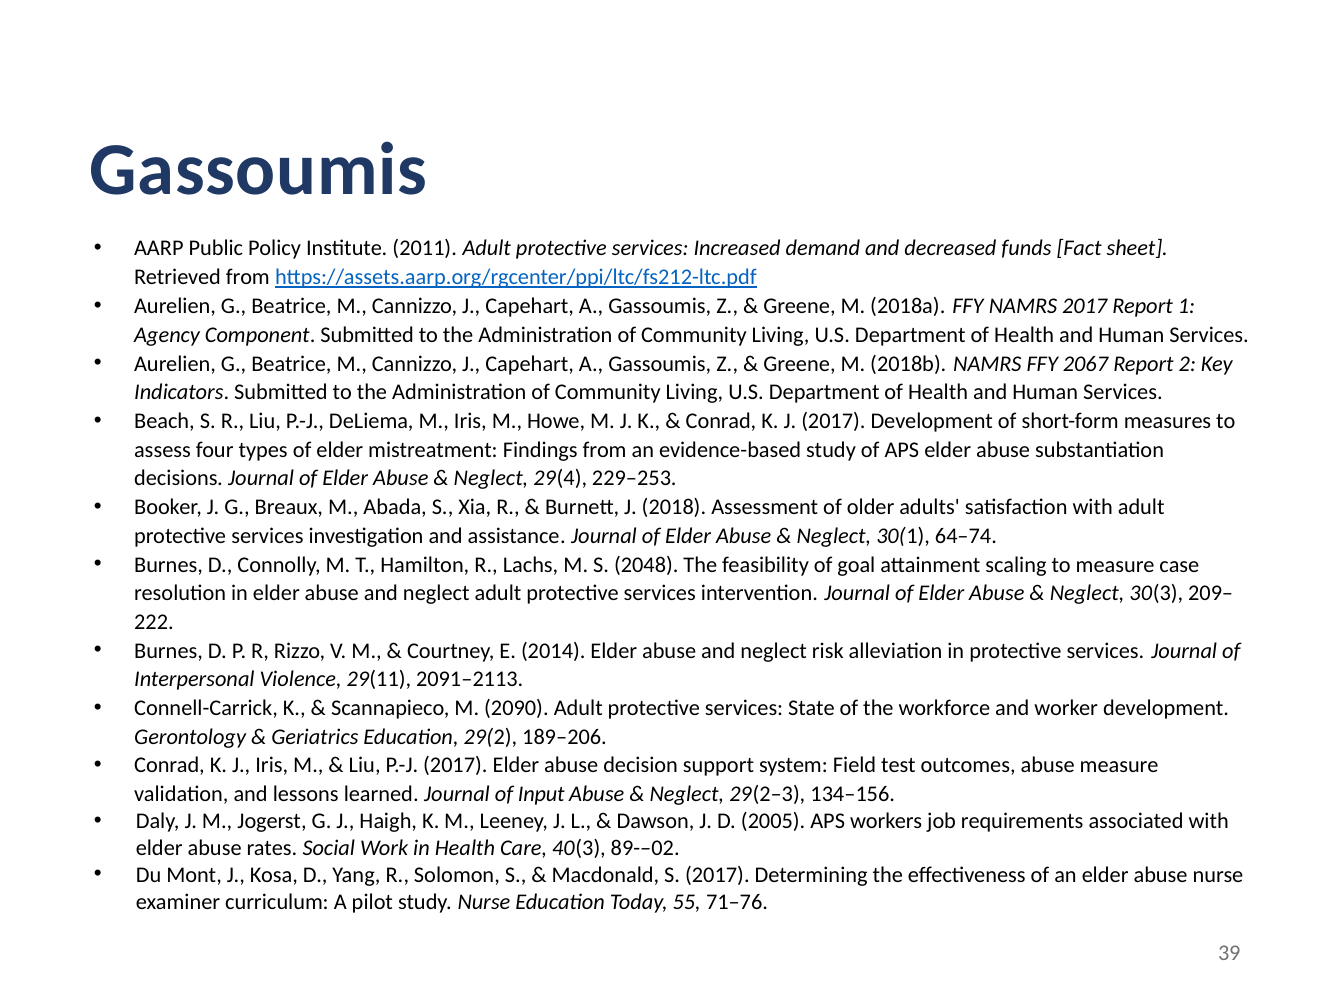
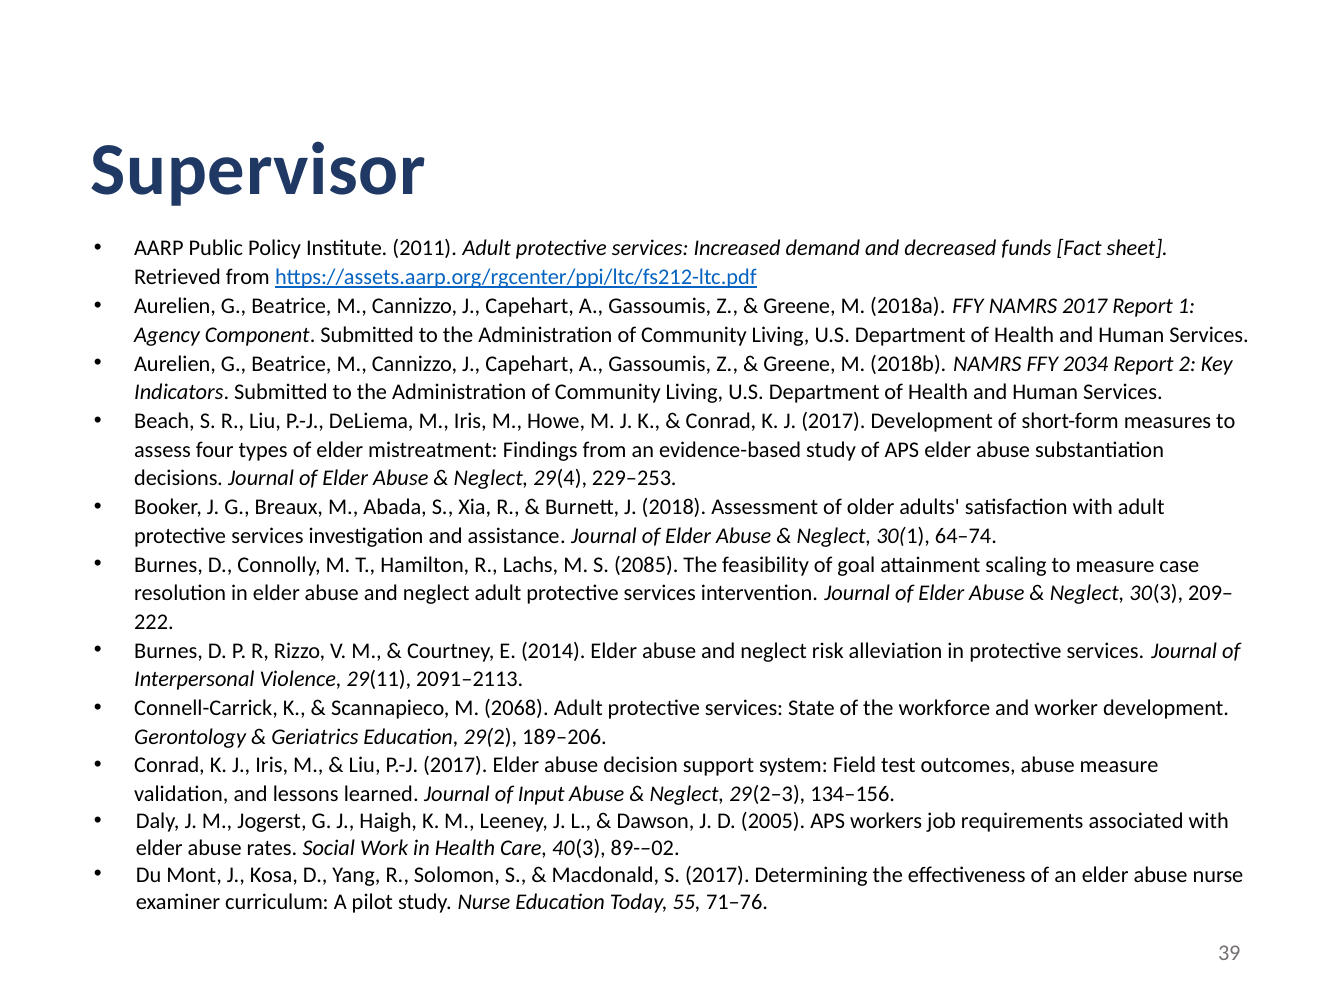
Gassoumis at (258, 169): Gassoumis -> Supervisor
2067: 2067 -> 2034
2048: 2048 -> 2085
2090: 2090 -> 2068
